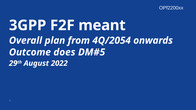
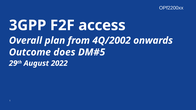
meant: meant -> access
4Q/2054: 4Q/2054 -> 4Q/2002
